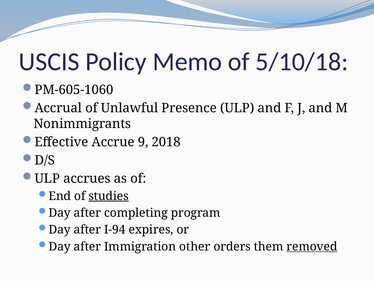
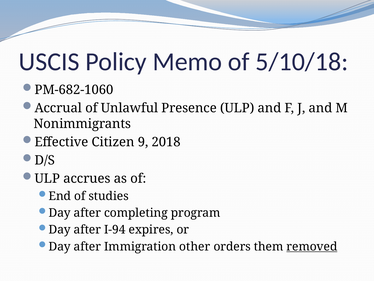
PM-605-1060: PM-605-1060 -> PM-682-1060
Accrue: Accrue -> Citizen
studies underline: present -> none
